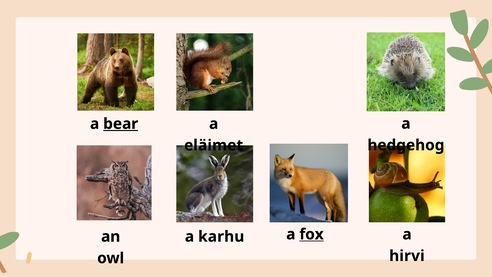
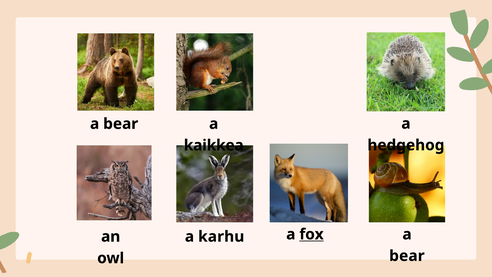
bear at (121, 124) underline: present -> none
eläimet: eläimet -> kaikkea
hirvi at (407, 256): hirvi -> bear
